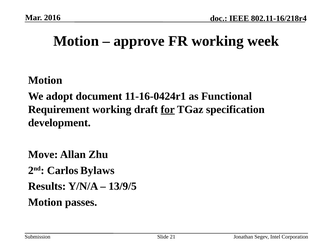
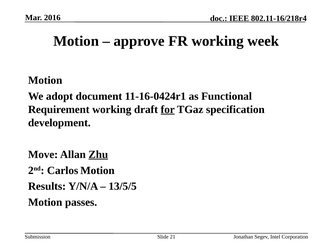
Zhu underline: none -> present
Carlos Bylaws: Bylaws -> Motion
13/9/5: 13/9/5 -> 13/5/5
